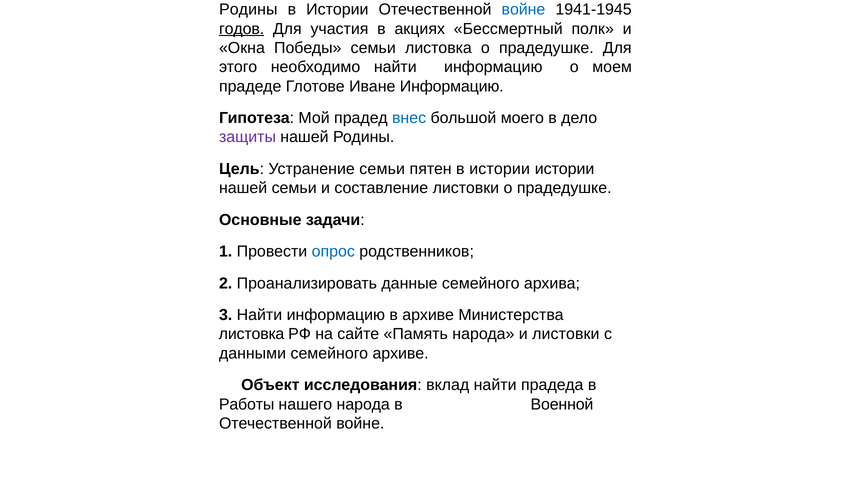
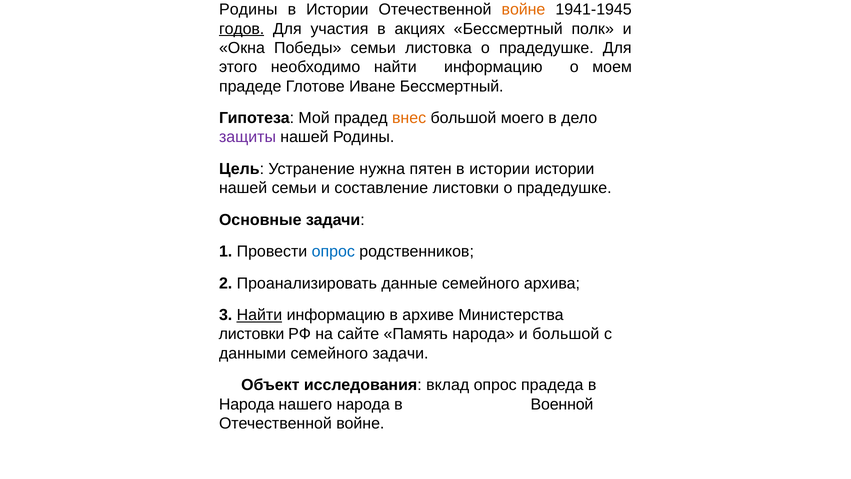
войне at (523, 10) colour: blue -> orange
Иване Информацию: Информацию -> Бессмертный
внес colour: blue -> orange
Устранение семьи: семьи -> нужна
Найти at (259, 315) underline: none -> present
листовка at (252, 334): листовка -> листовки
и листовки: листовки -> большой
семейного архиве: архиве -> задачи
вклад найти: найти -> опрос
Работы at (247, 404): Работы -> Народа
